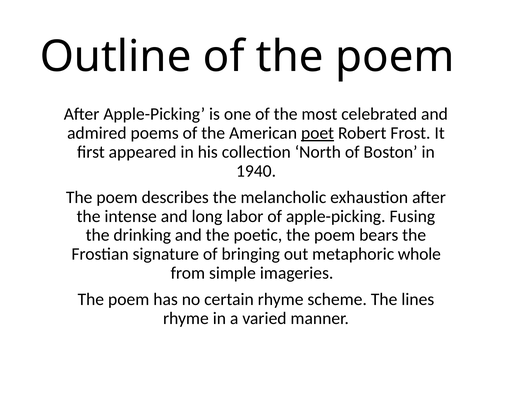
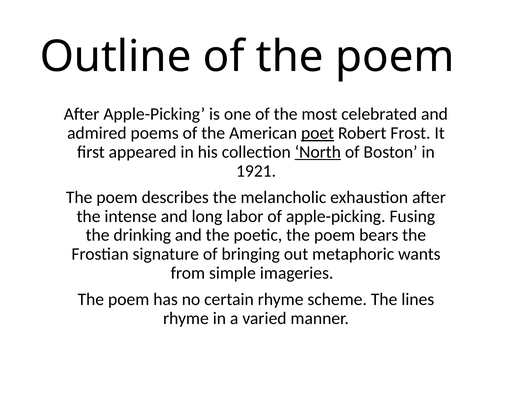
North underline: none -> present
1940: 1940 -> 1921
whole: whole -> wants
